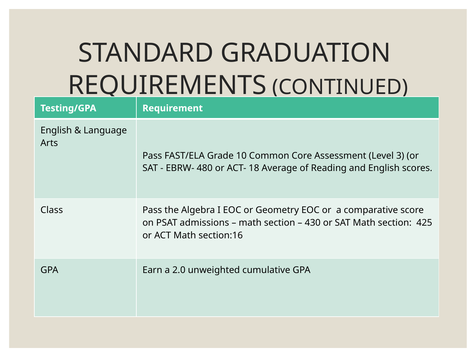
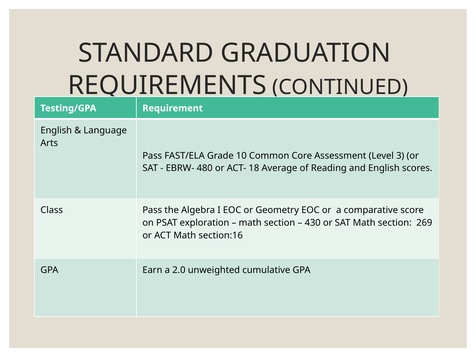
admissions: admissions -> exploration
425: 425 -> 269
